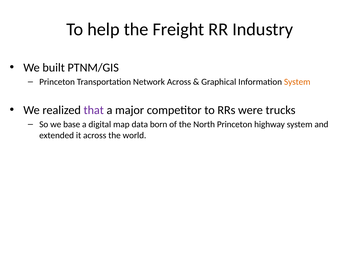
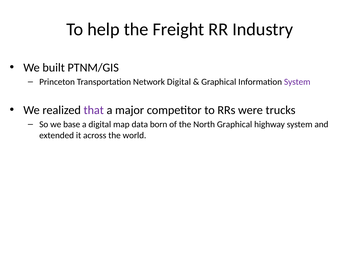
Network Across: Across -> Digital
System at (297, 82) colour: orange -> purple
North Princeton: Princeton -> Graphical
